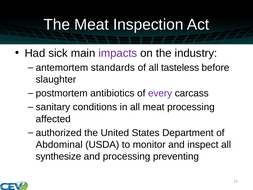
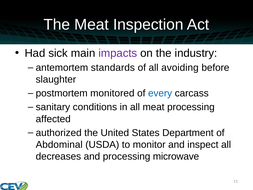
tasteless: tasteless -> avoiding
antibiotics: antibiotics -> monitored
every colour: purple -> blue
synthesize: synthesize -> decreases
preventing: preventing -> microwave
